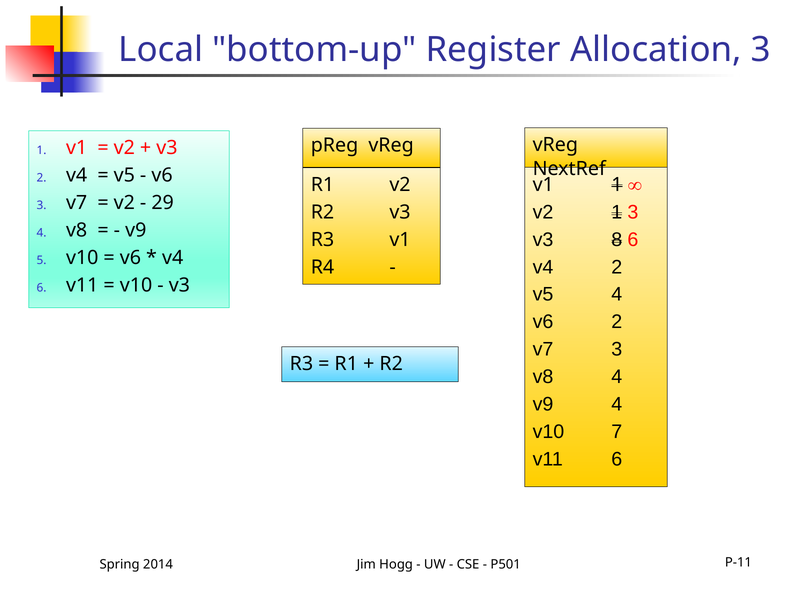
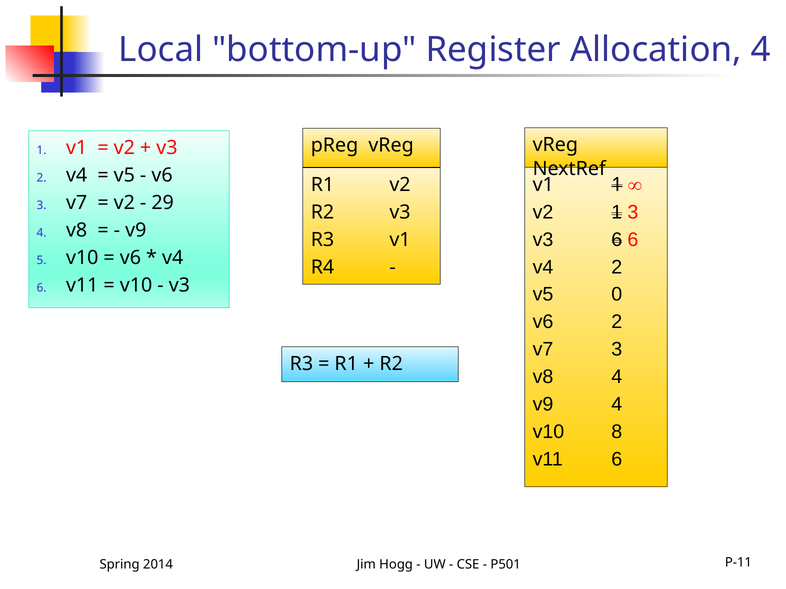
Allocation 3: 3 -> 4
v3 8: 8 -> 6
v5 4: 4 -> 0
7: 7 -> 8
